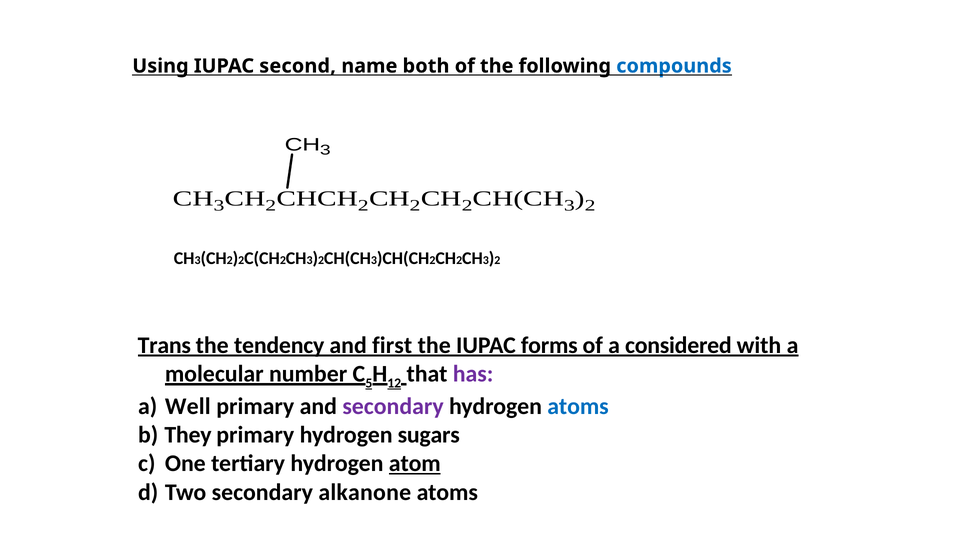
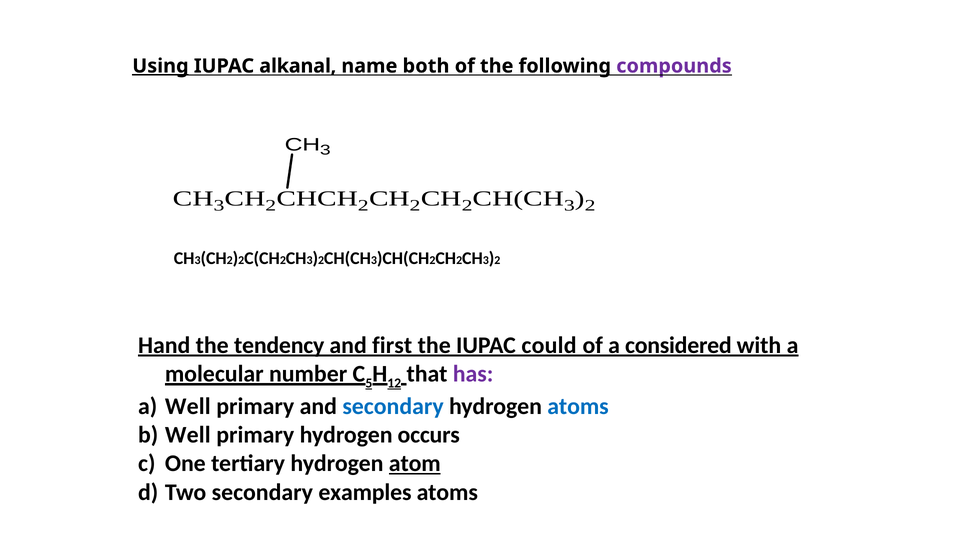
Using underline: none -> present
second: second -> alkanal
compounds colour: blue -> purple
Trans: Trans -> Hand
forms: forms -> could
secondary at (393, 406) colour: purple -> blue
They at (188, 435): They -> Well
sugars: sugars -> occurs
alkanone: alkanone -> examples
